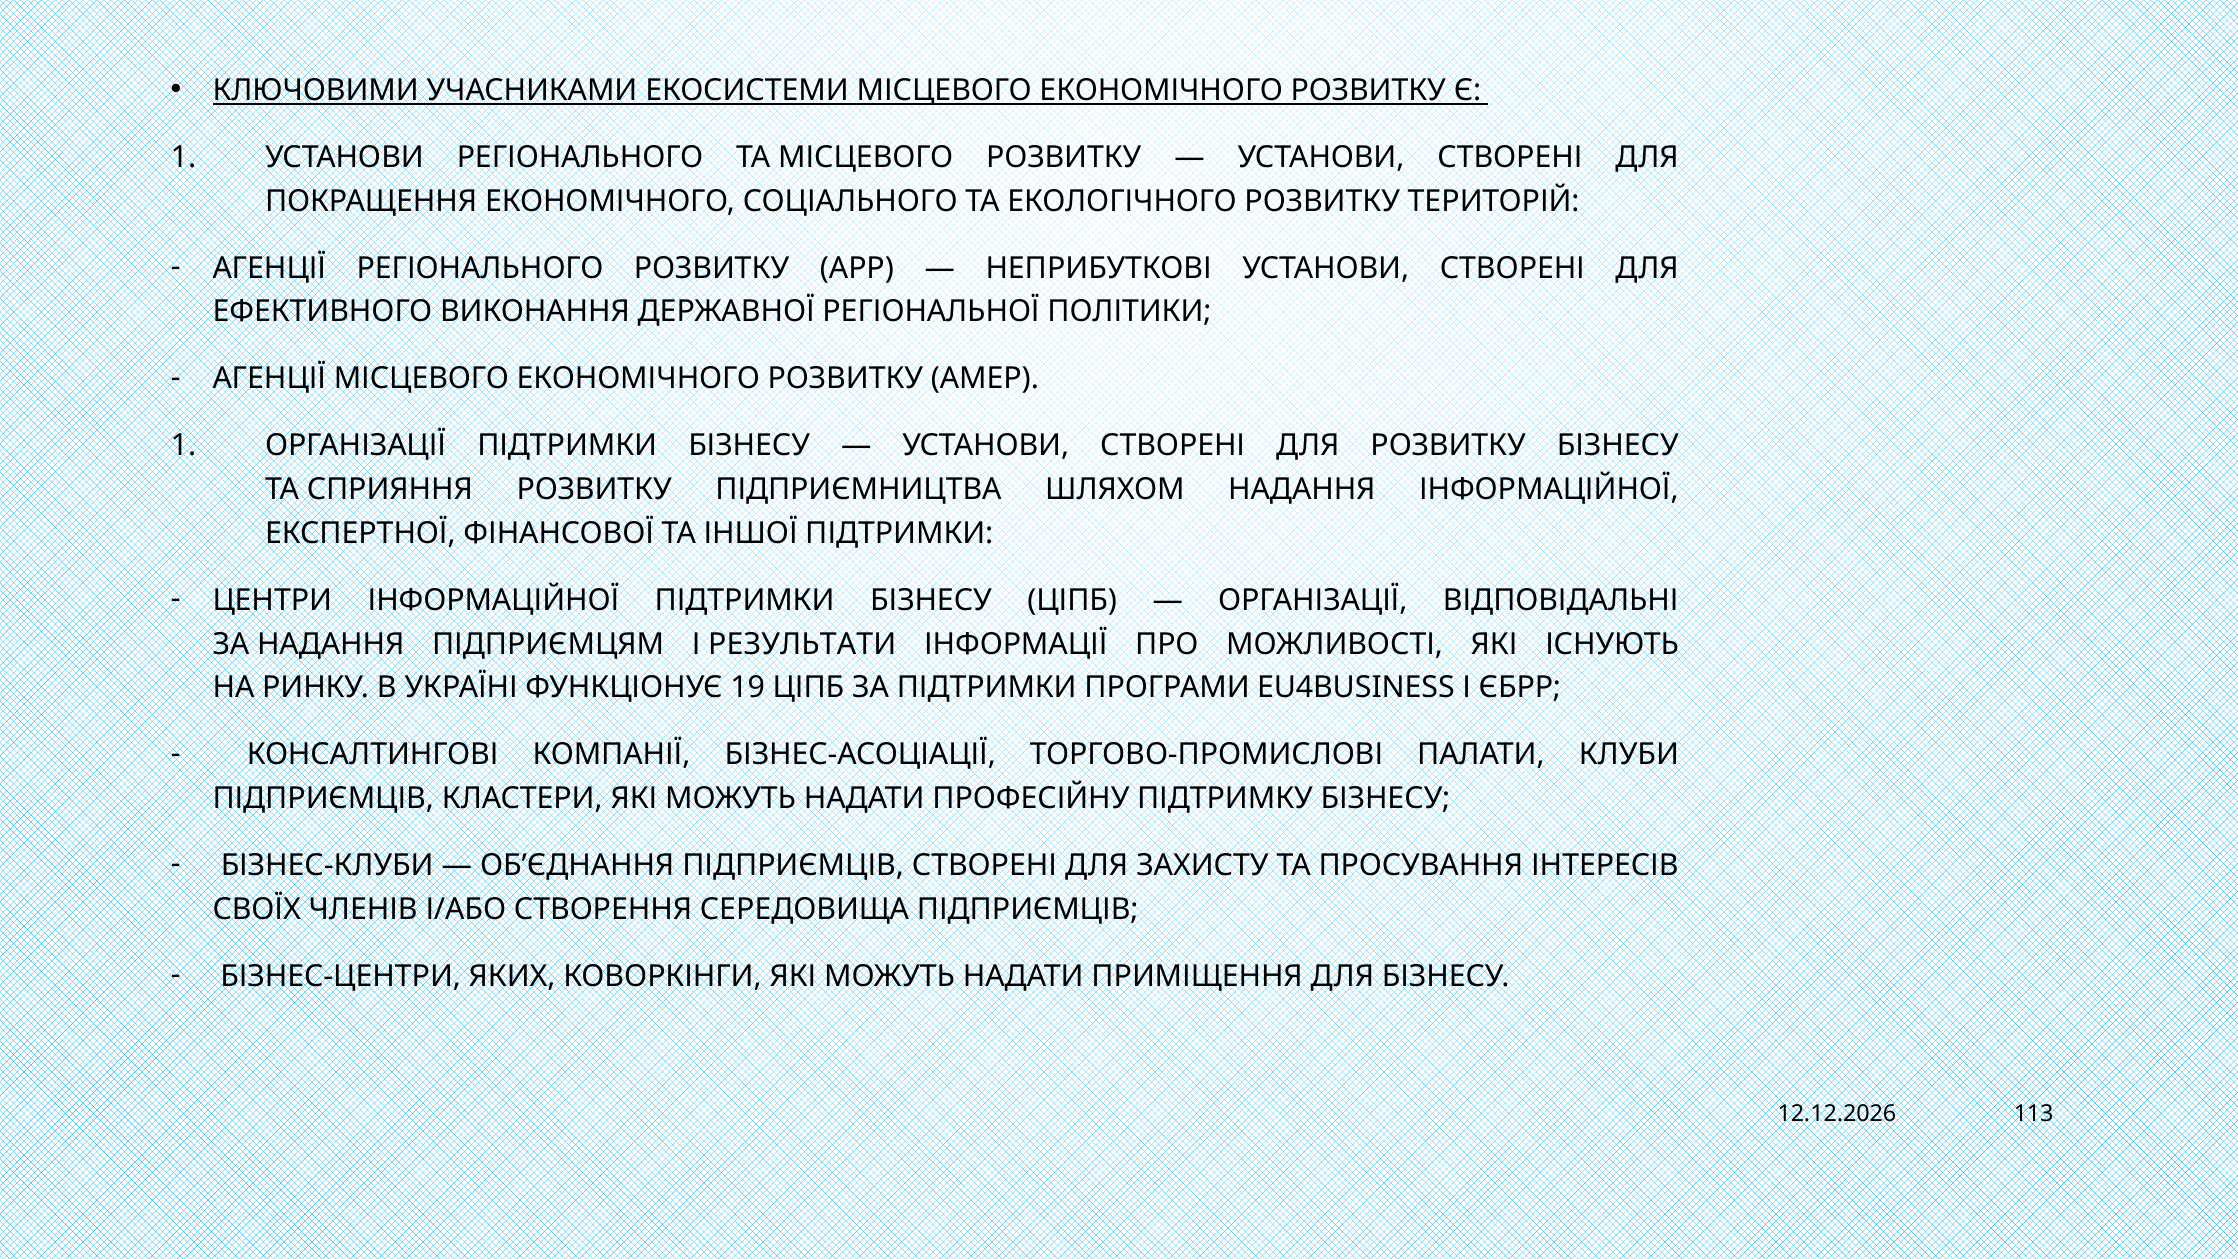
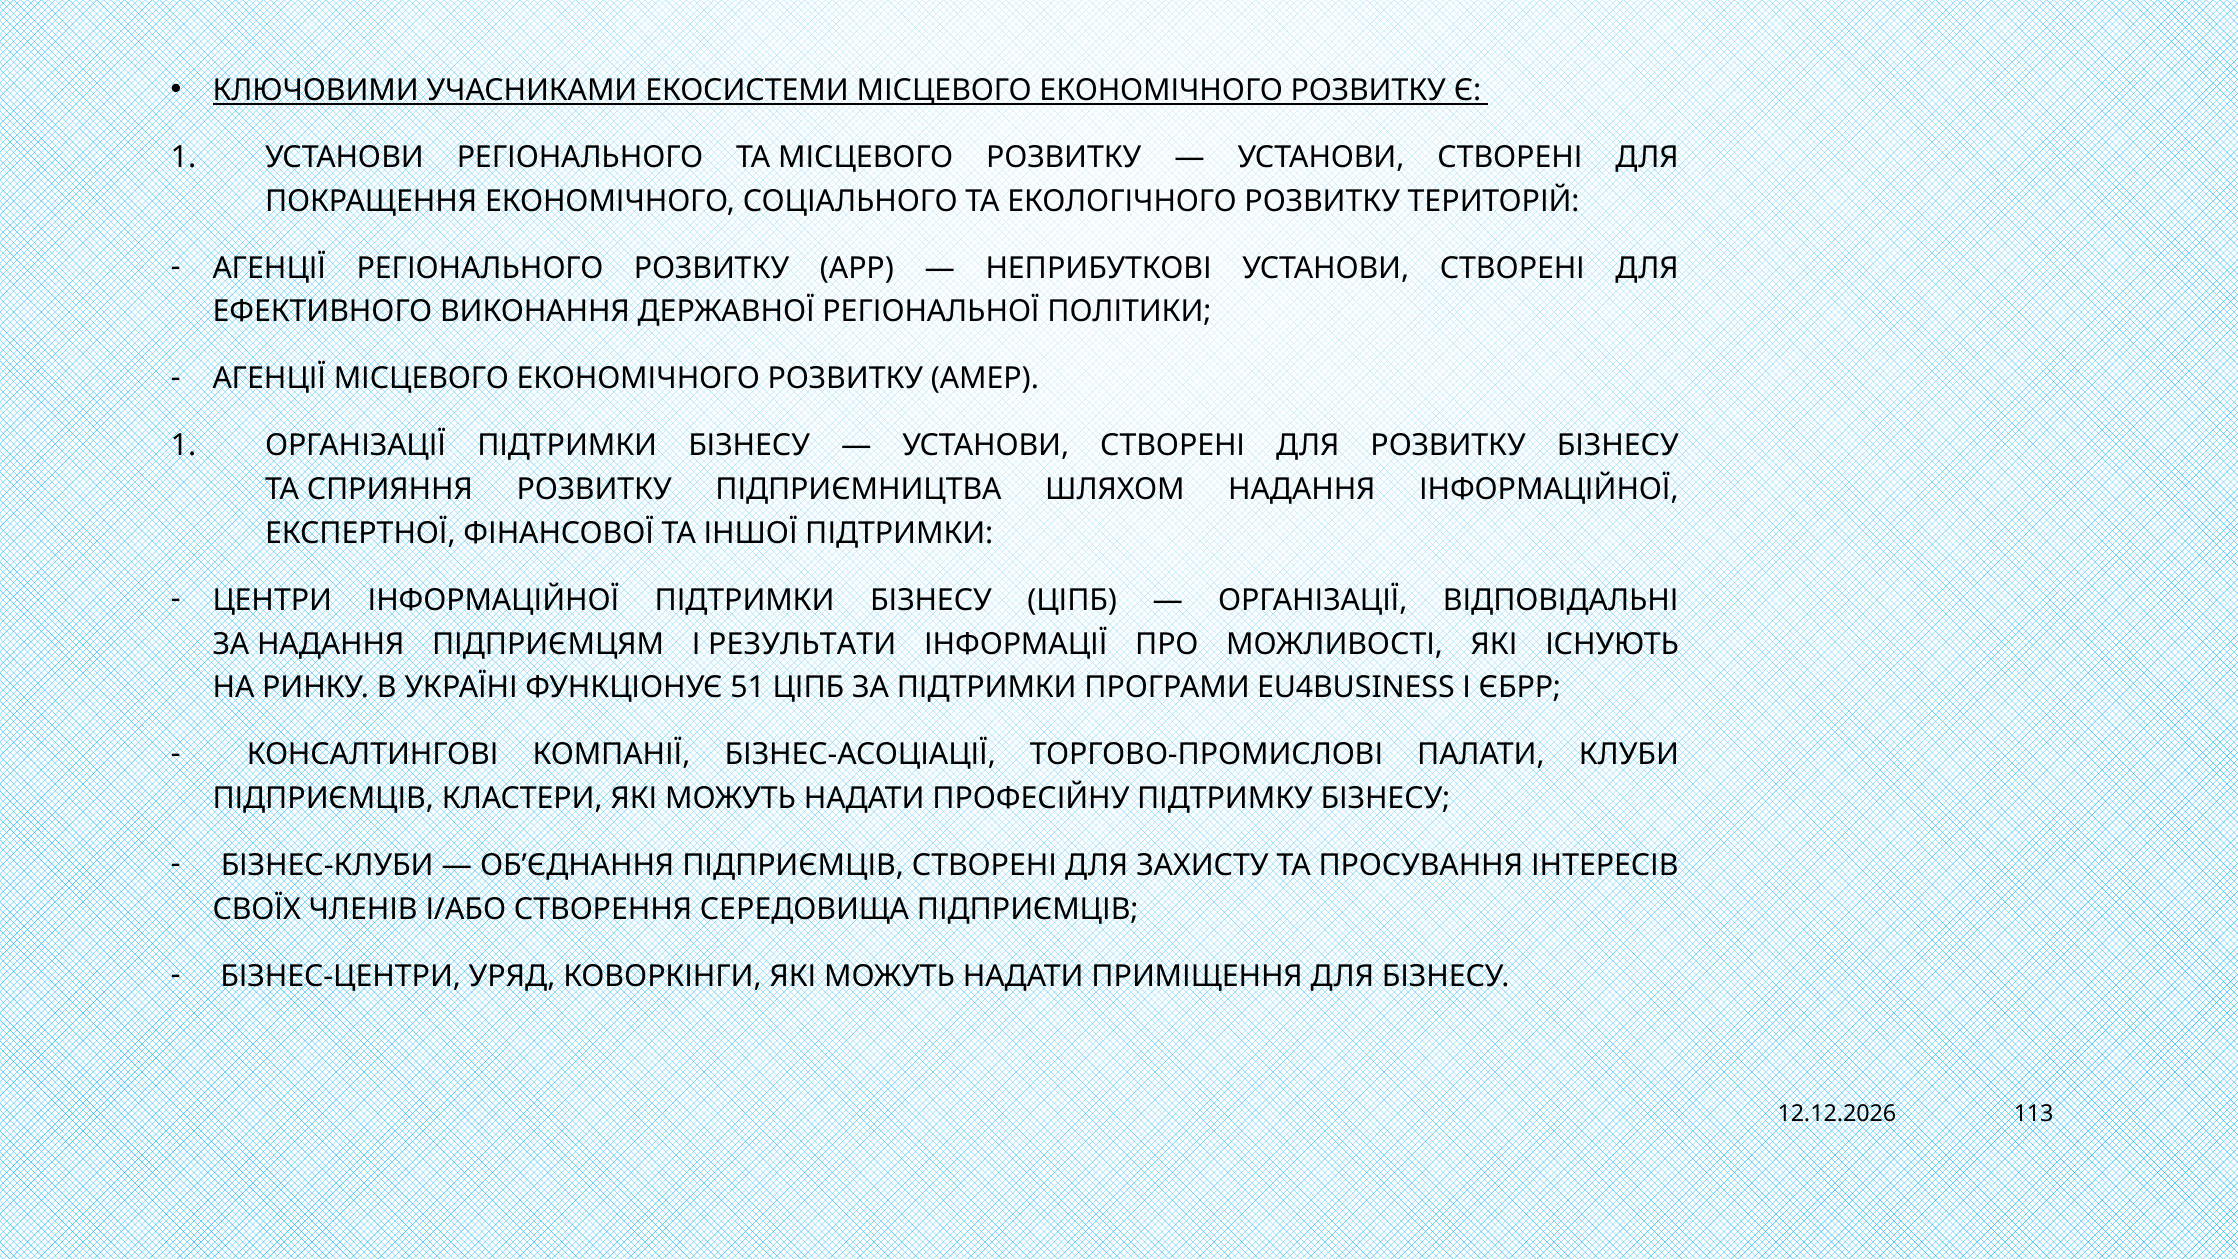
19: 19 -> 51
ЯКИХ: ЯКИХ -> УРЯД
